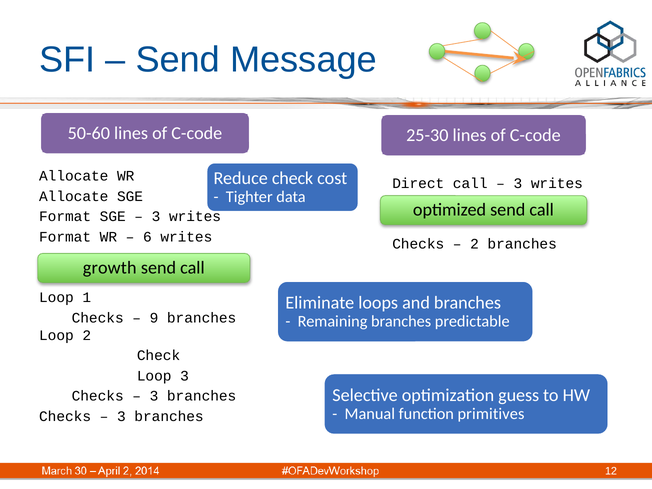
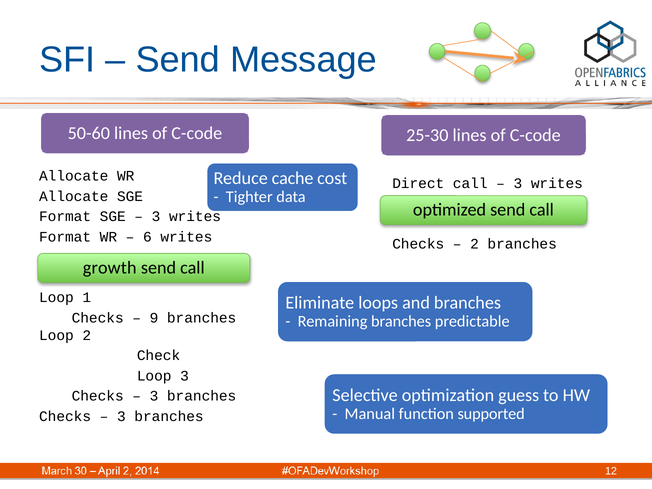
Reduce check: check -> cache
primitives: primitives -> supported
